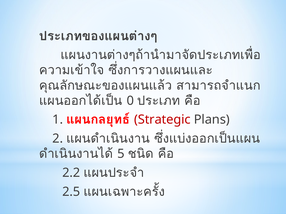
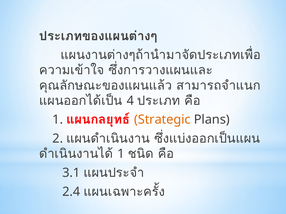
0: 0 -> 4
Strategic colour: red -> orange
5 at (121, 154): 5 -> 1
2.2: 2.2 -> 3.1
2.5: 2.5 -> 2.4
